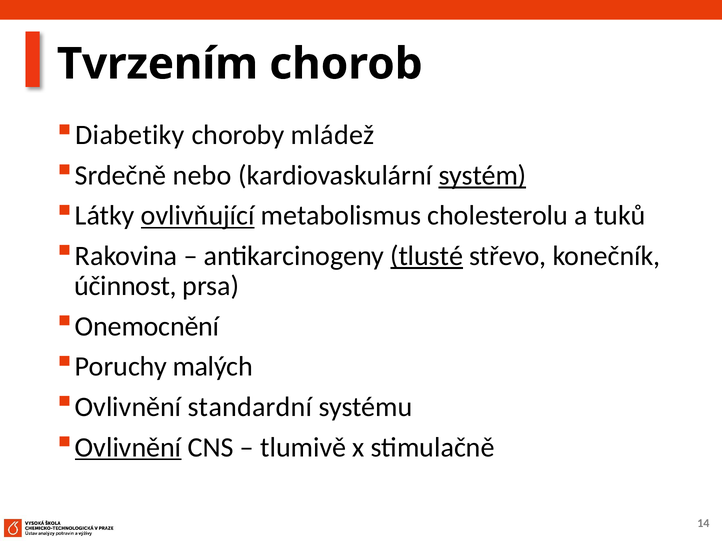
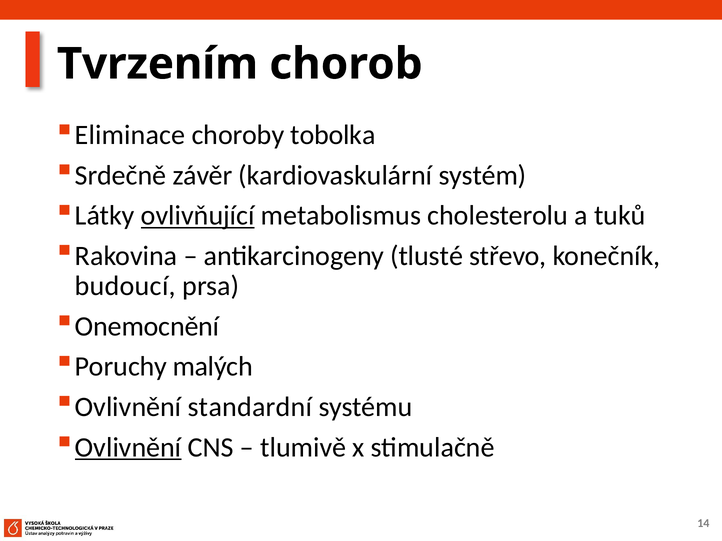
Diabetiky: Diabetiky -> Eliminace
mládež: mládež -> tobolka
nebo: nebo -> závěr
systém underline: present -> none
tlusté underline: present -> none
účinnost: účinnost -> budoucí
